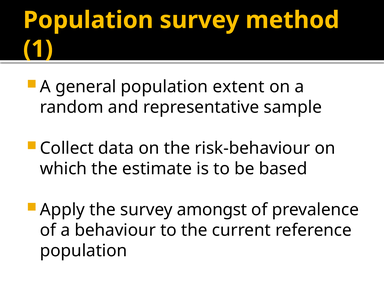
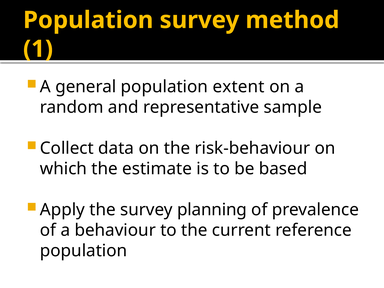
amongst: amongst -> planning
